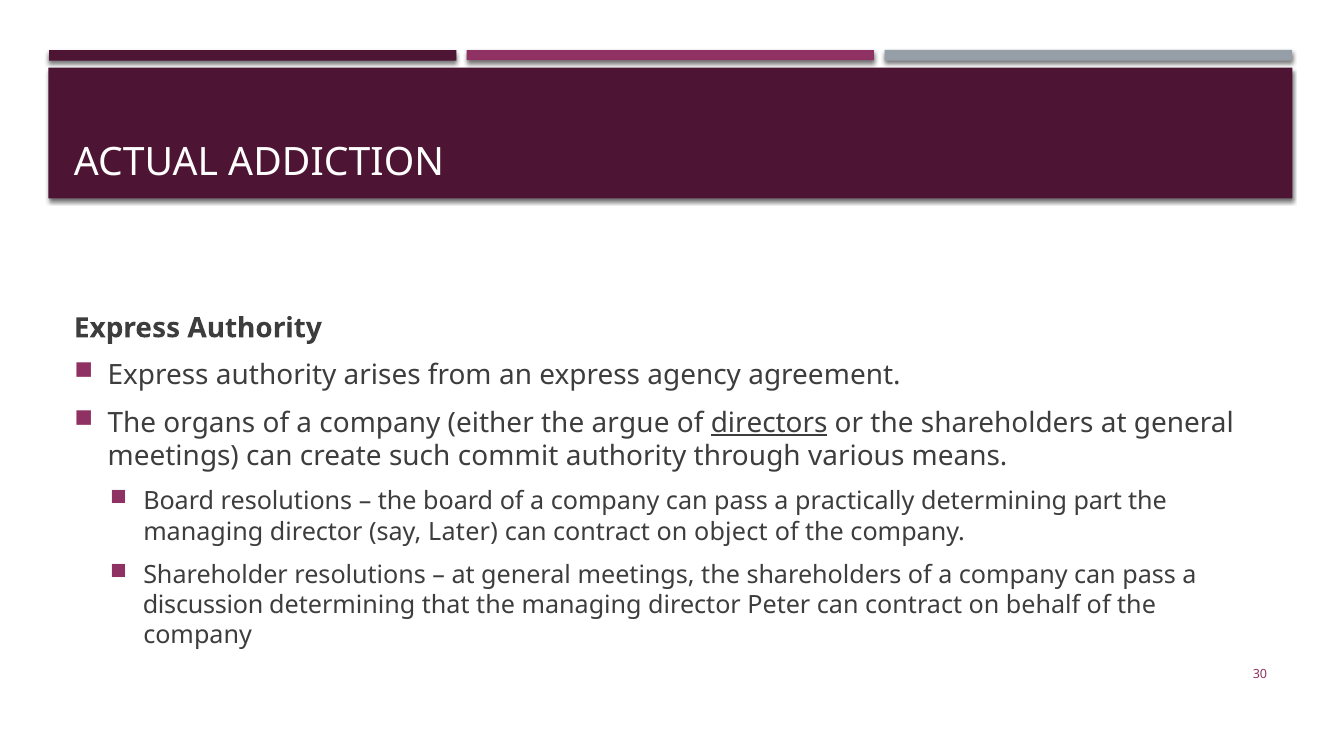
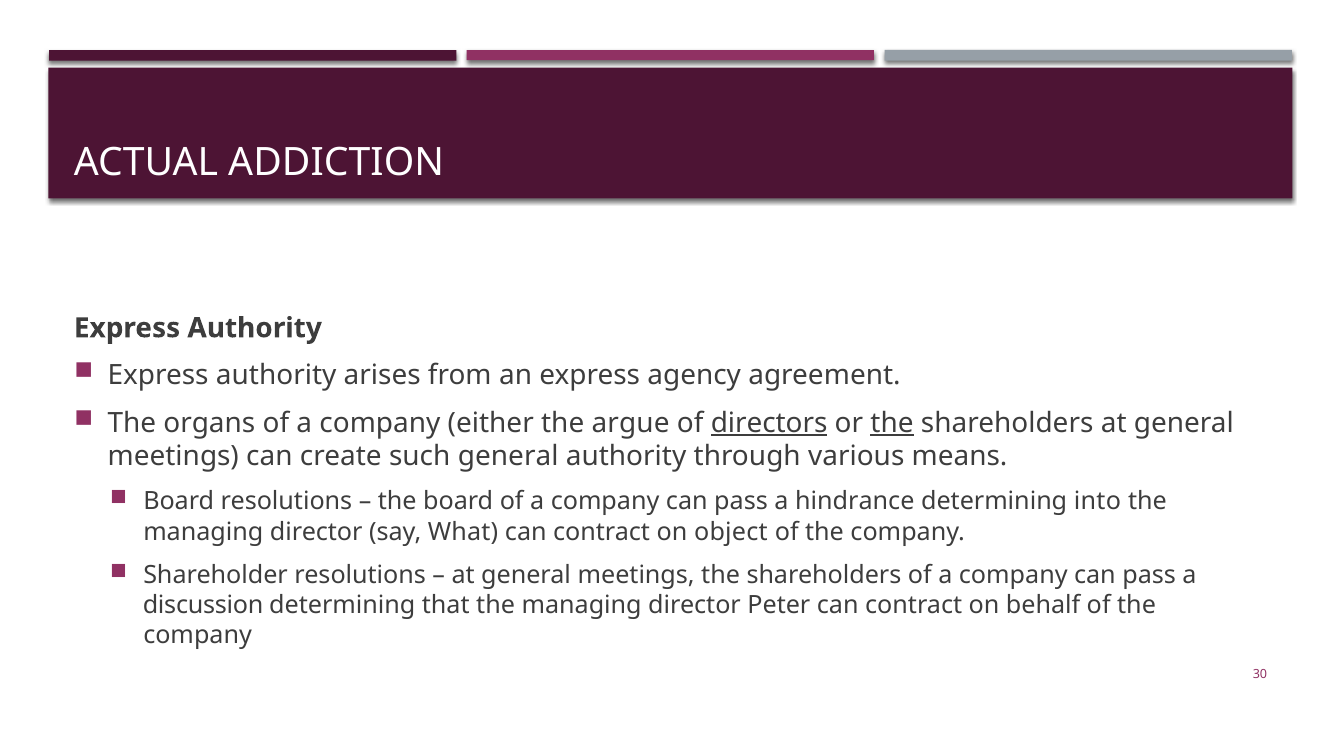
the at (892, 423) underline: none -> present
such commit: commit -> general
practically: practically -> hindrance
part: part -> into
Later: Later -> What
